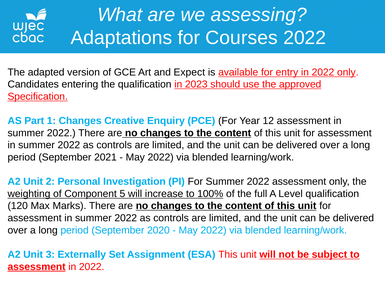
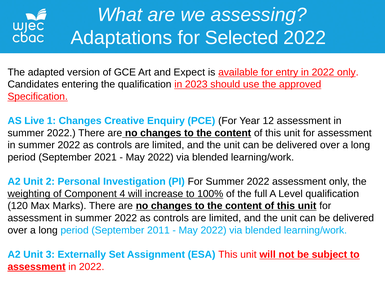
Courses: Courses -> Selected
Part: Part -> Live
5: 5 -> 4
2020: 2020 -> 2011
